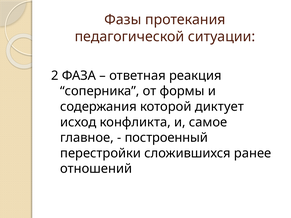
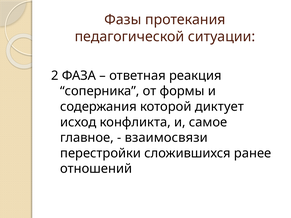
построенный: построенный -> взаимосвязи
